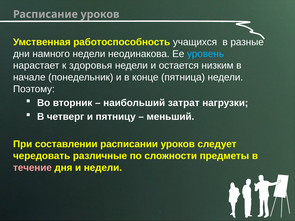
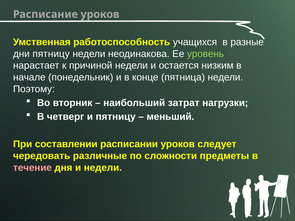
дни намного: намного -> пятницу
уровень colour: light blue -> light green
здоровья: здоровья -> причиной
